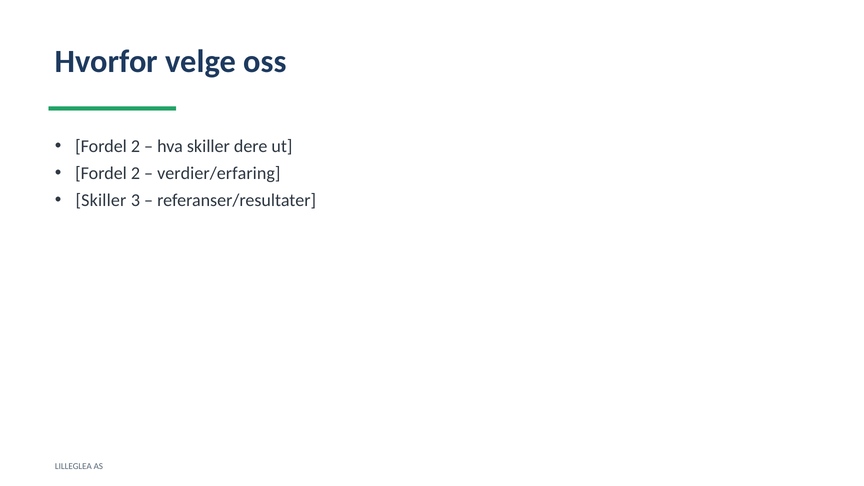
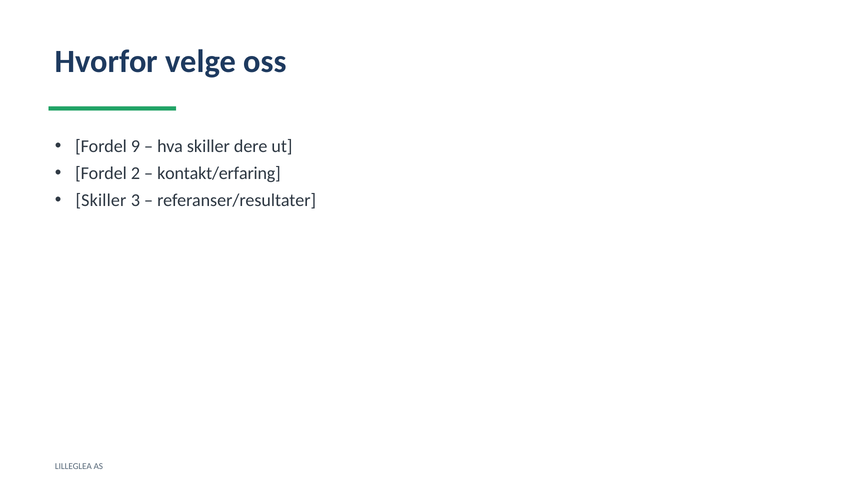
2 at (135, 146): 2 -> 9
verdier/erfaring: verdier/erfaring -> kontakt/erfaring
